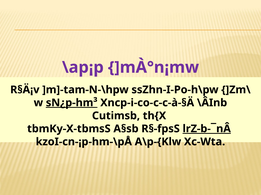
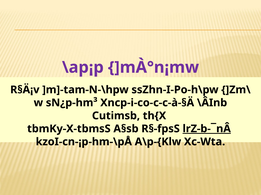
sN¿p-hm³ underline: present -> none
